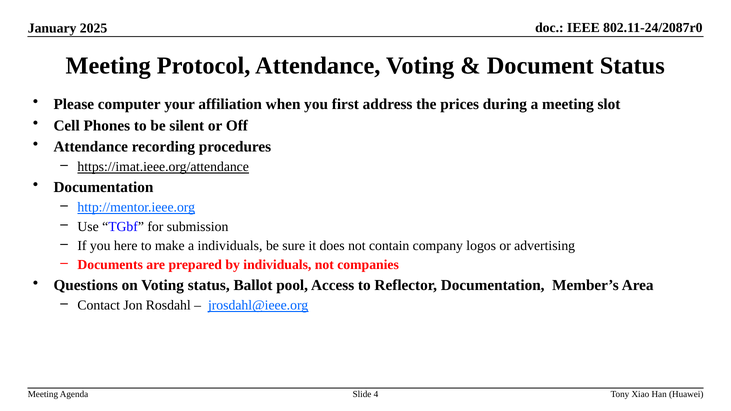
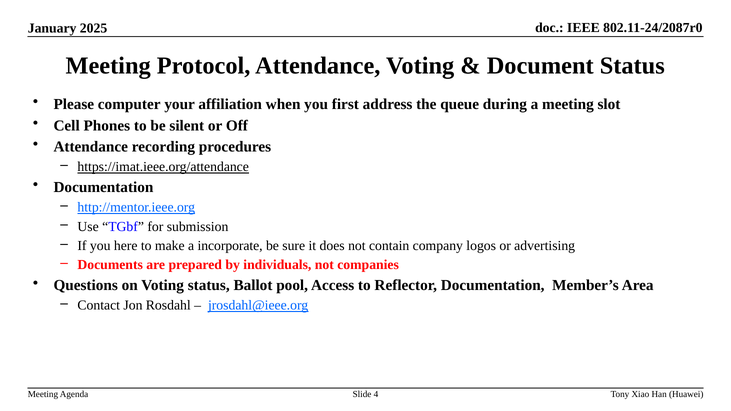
prices: prices -> queue
a individuals: individuals -> incorporate
